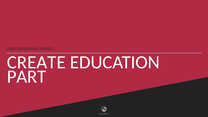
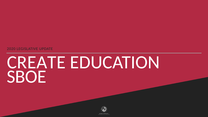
PART: PART -> SBOE
